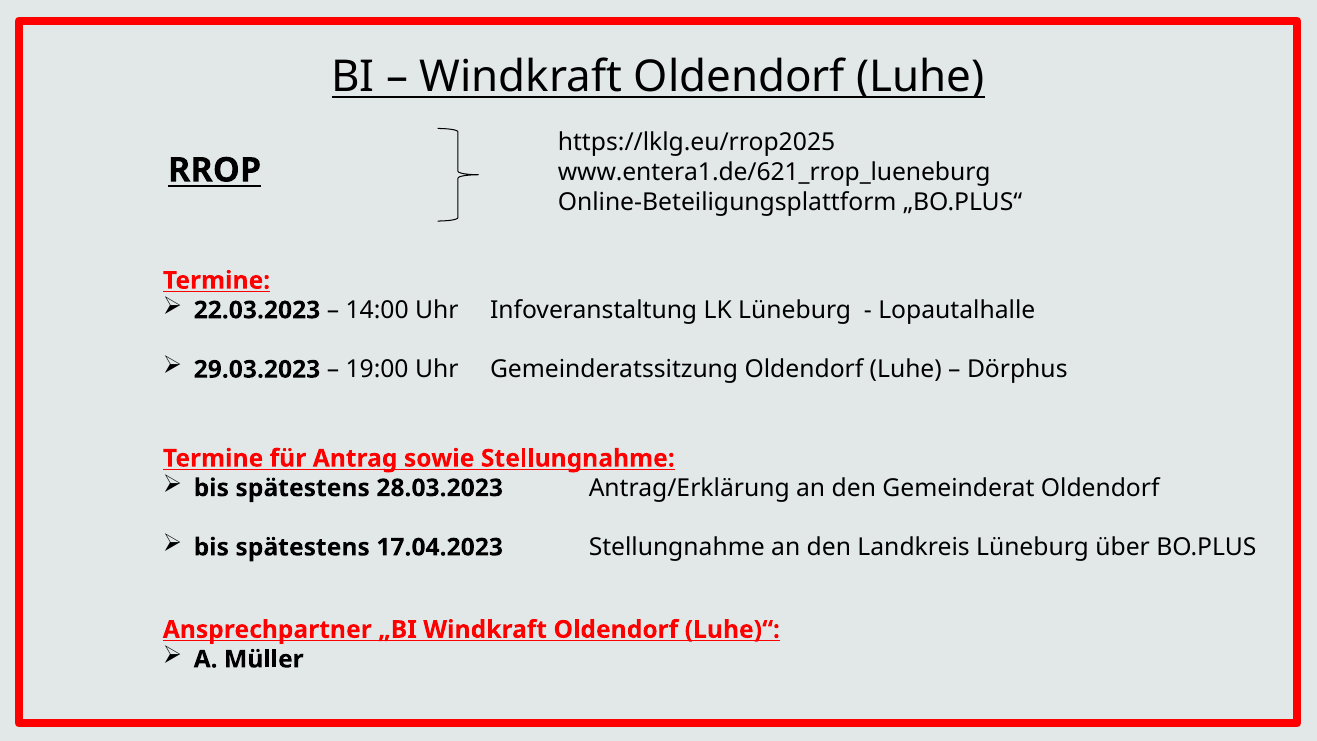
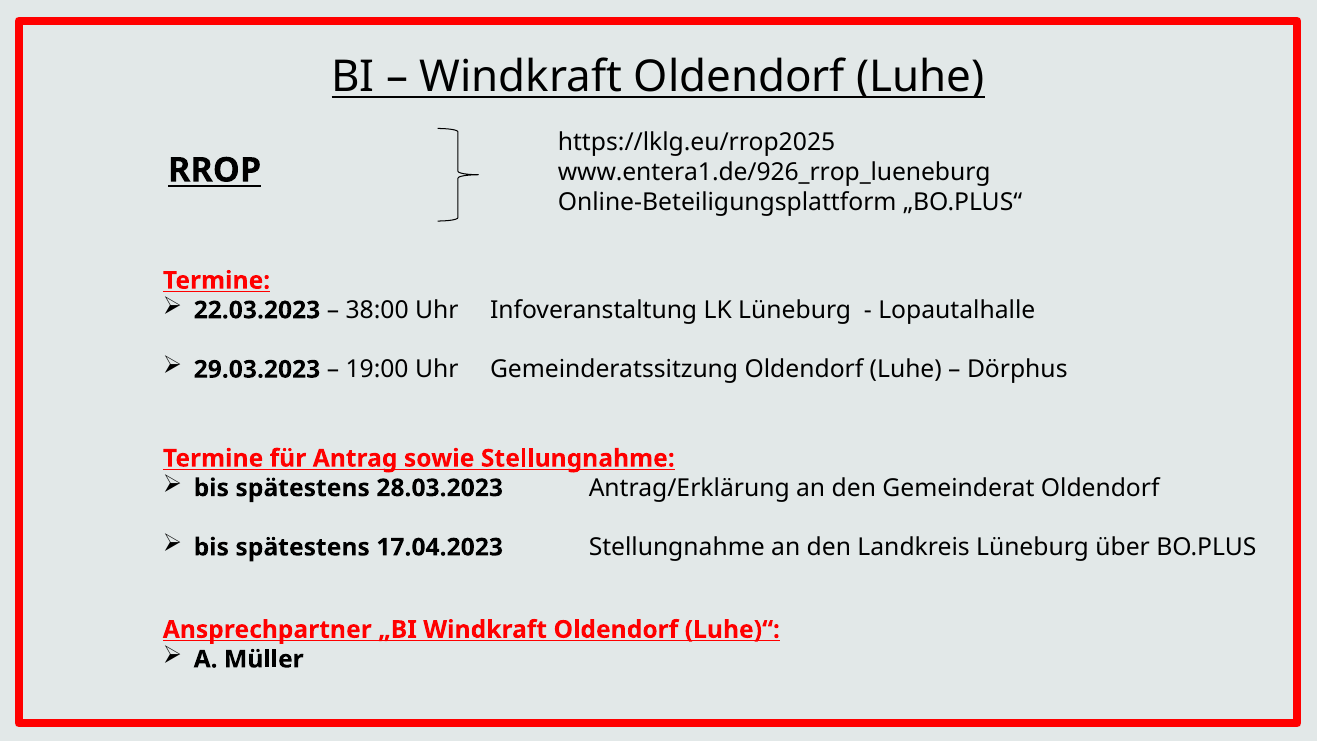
www.entera1.de/621_rrop_lueneburg: www.entera1.de/621_rrop_lueneburg -> www.entera1.de/926_rrop_lueneburg
14:00: 14:00 -> 38:00
